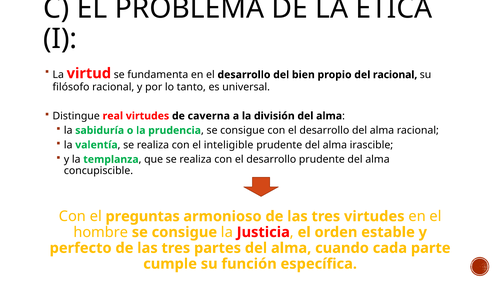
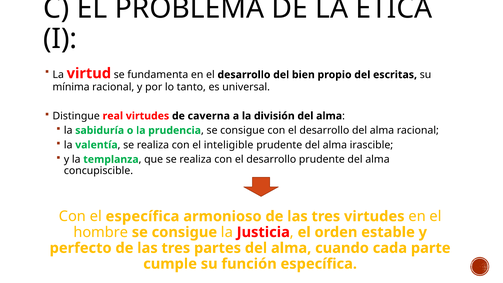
del racional: racional -> escritas
filósofo: filósofo -> mínima
el preguntas: preguntas -> específica
